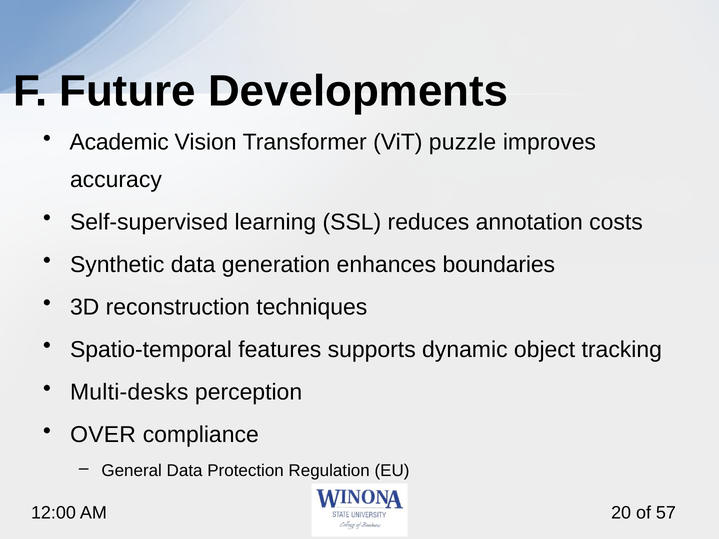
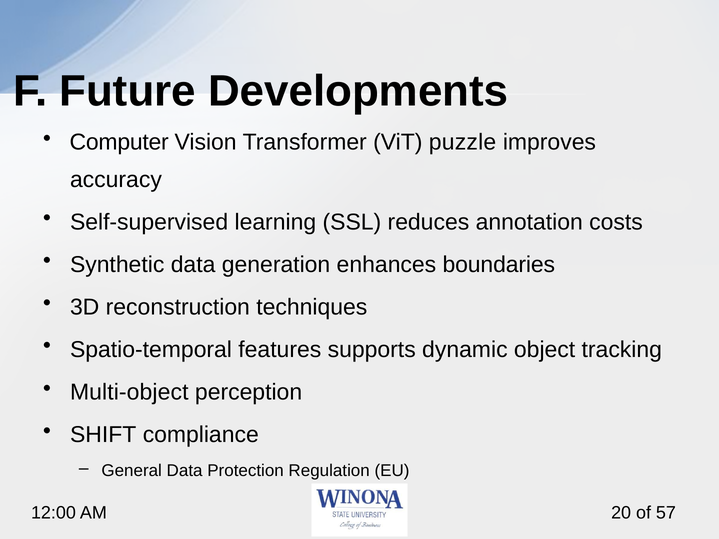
Academic: Academic -> Computer
Multi-desks: Multi-desks -> Multi-object
OVER: OVER -> SHIFT
